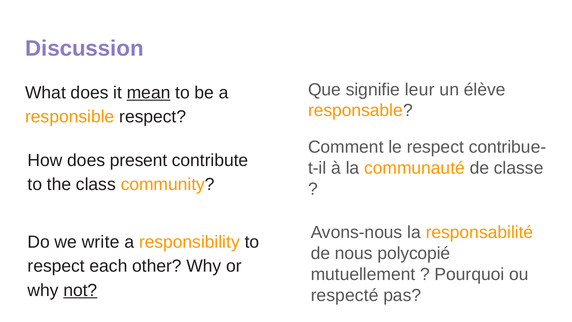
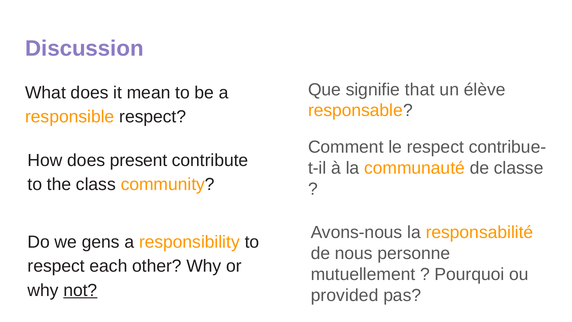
leur: leur -> that
mean underline: present -> none
write: write -> gens
polycopié: polycopié -> personne
respecté: respecté -> provided
